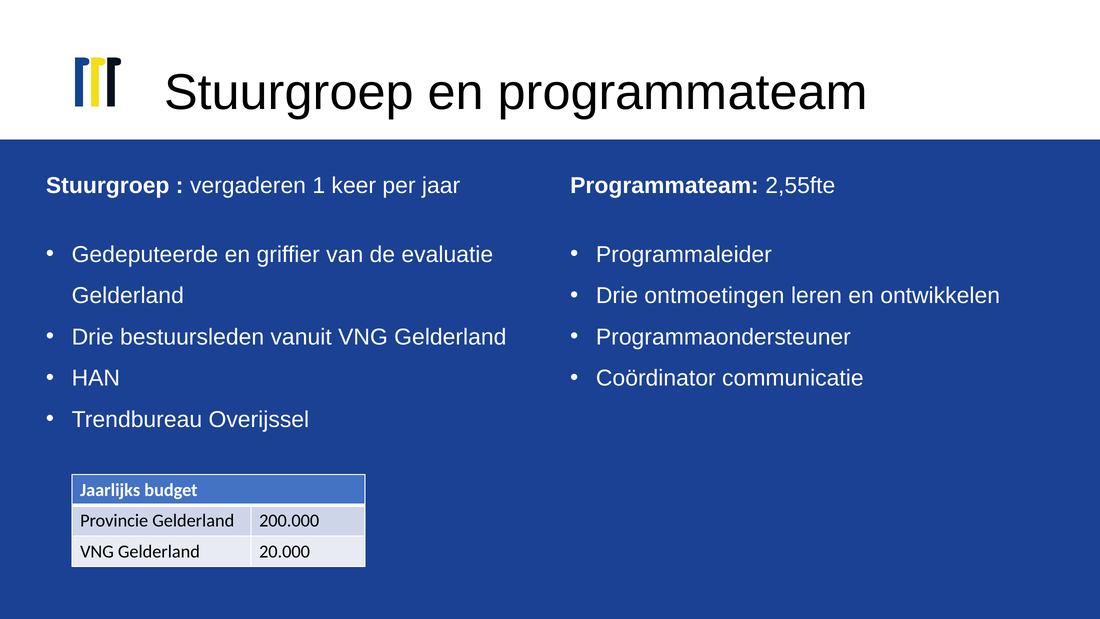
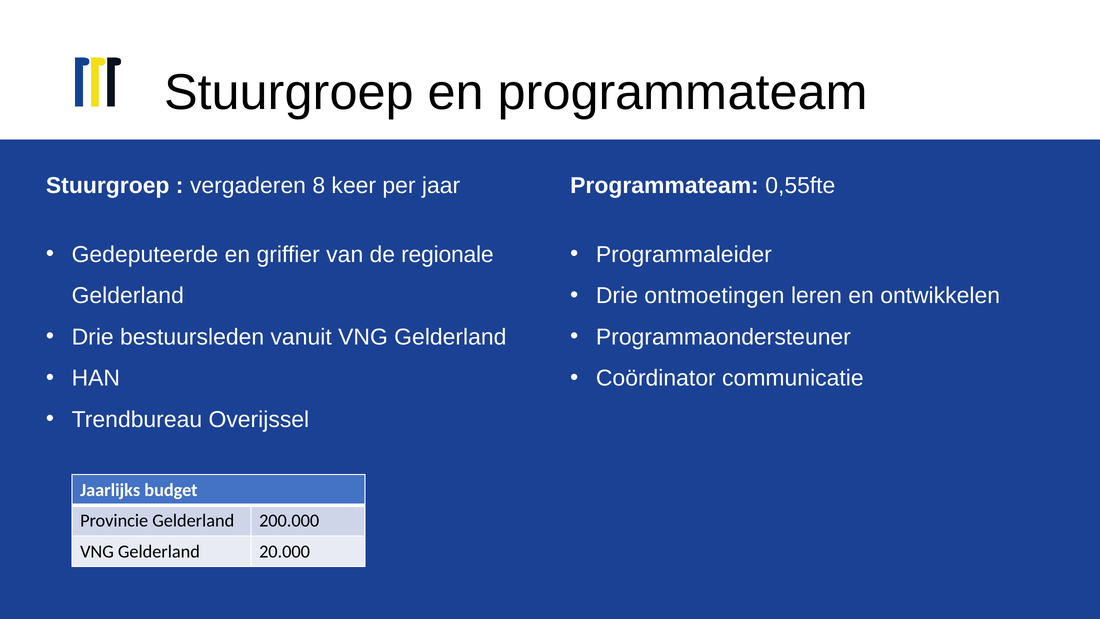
1: 1 -> 8
2,55fte: 2,55fte -> 0,55fte
evaluatie: evaluatie -> regionale
